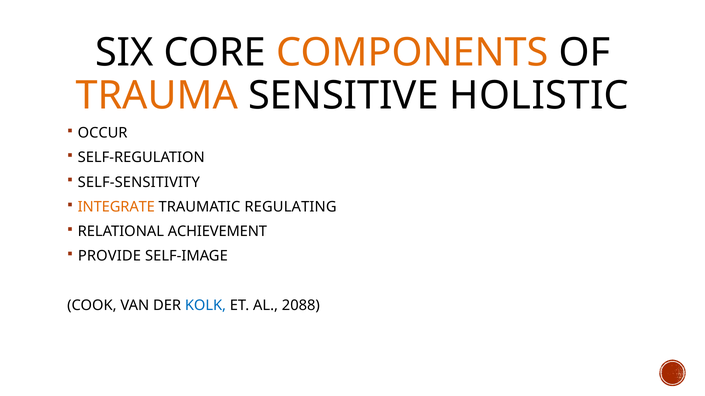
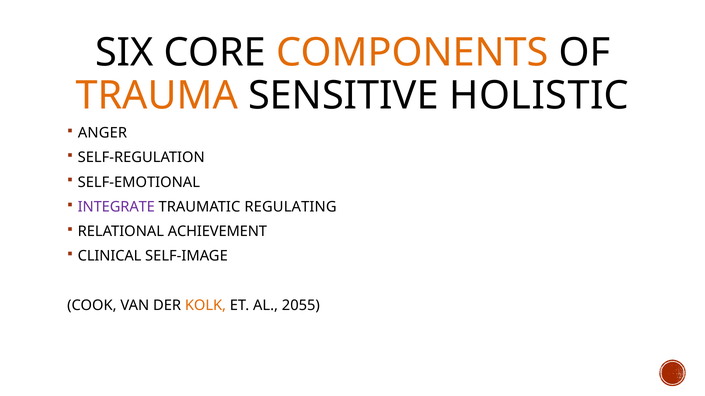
OCCUR: OCCUR -> ANGER
SELF-SENSITIVITY: SELF-SENSITIVITY -> SELF-EMOTIONAL
INTEGRATE colour: orange -> purple
PROVIDE: PROVIDE -> CLINICAL
KOLK colour: blue -> orange
2088: 2088 -> 2055
